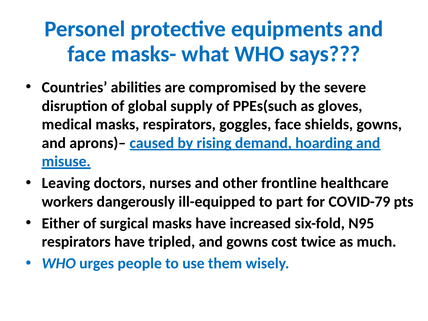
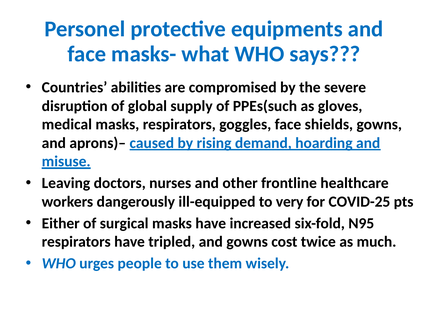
part: part -> very
COVID-79: COVID-79 -> COVID-25
